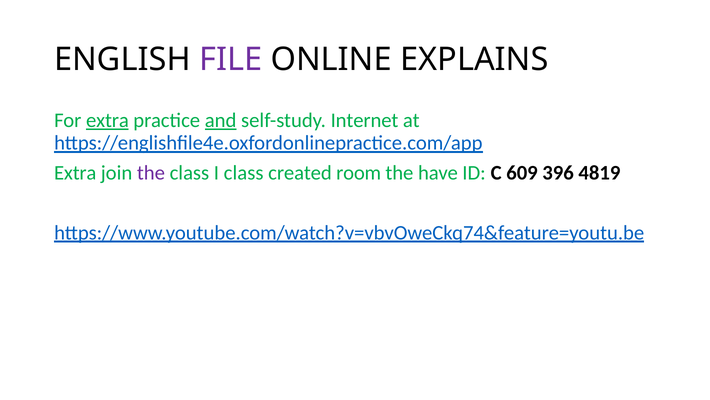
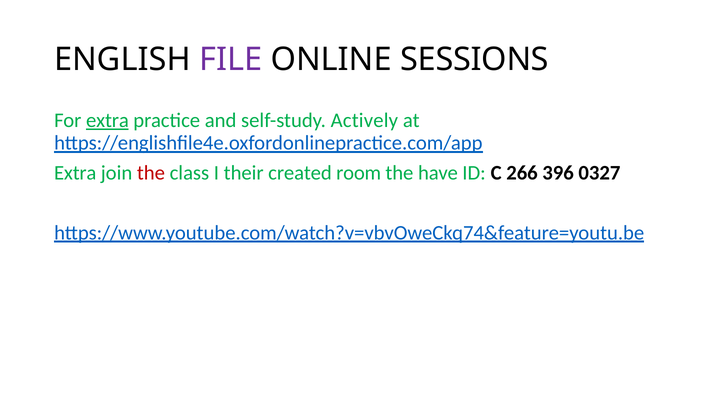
EXPLAINS: EXPLAINS -> SESSIONS
and underline: present -> none
Internet: Internet -> Actively
the at (151, 173) colour: purple -> red
I class: class -> their
609: 609 -> 266
4819: 4819 -> 0327
